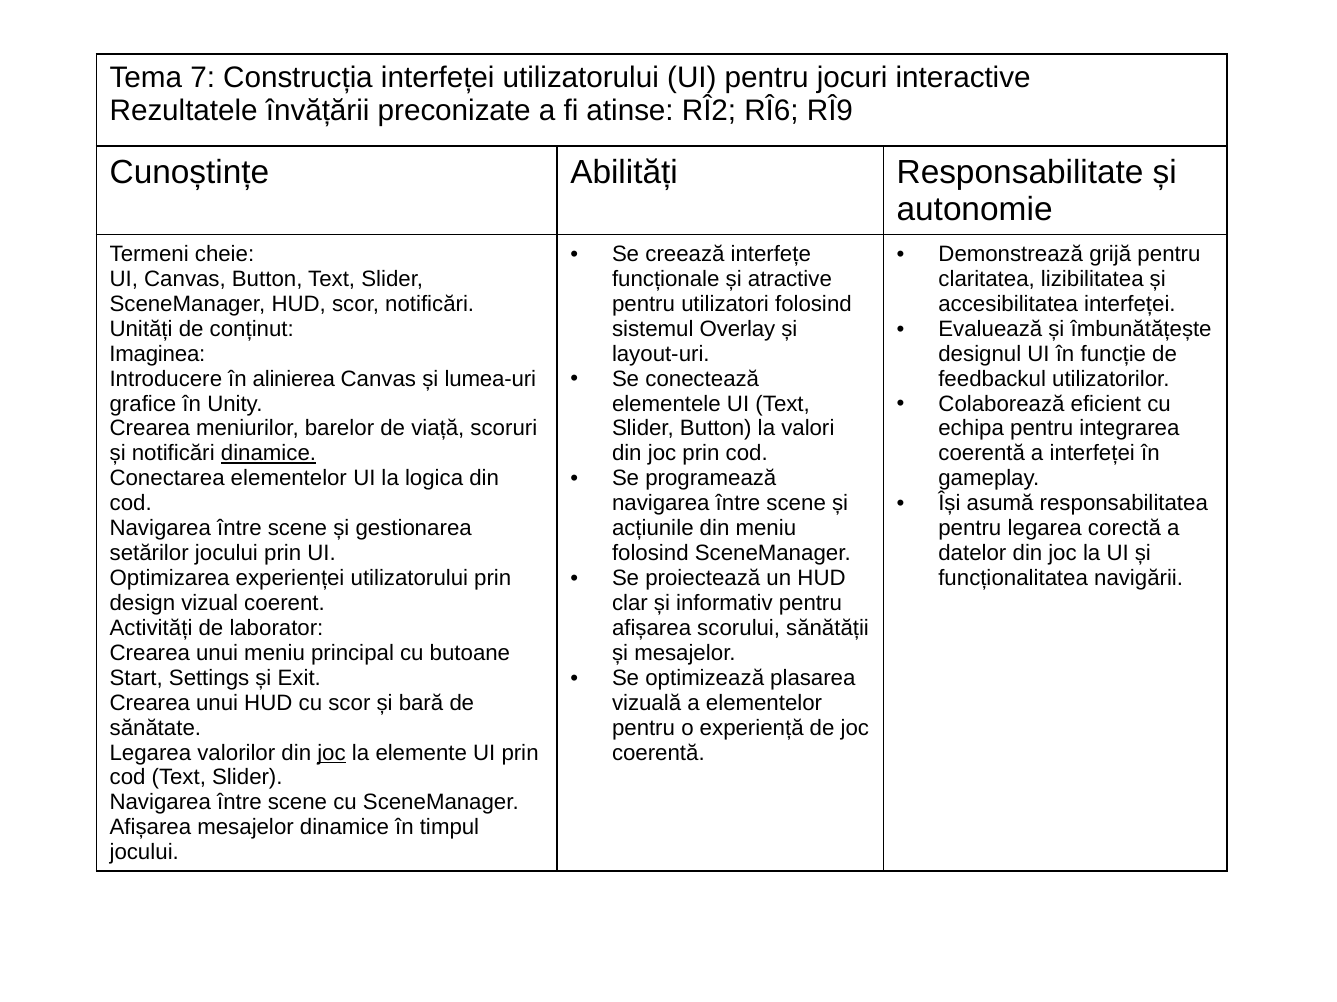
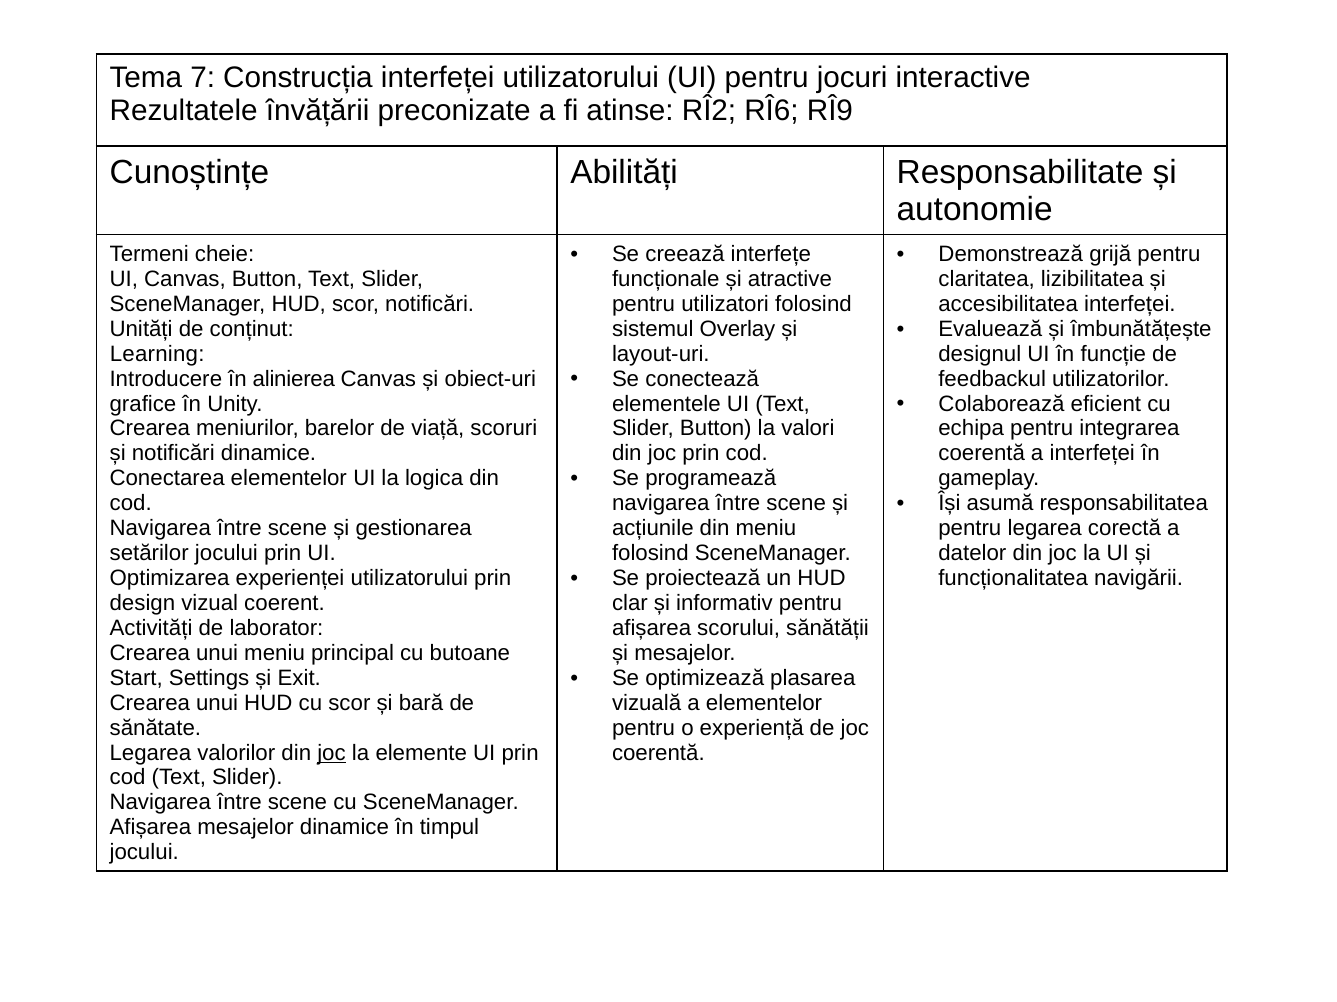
Imaginea: Imaginea -> Learning
lumea-uri: lumea-uri -> obiect-uri
dinamice at (268, 454) underline: present -> none
